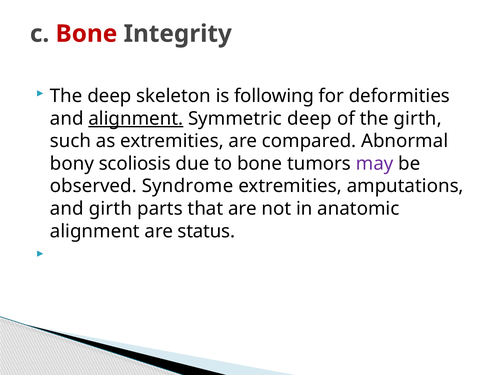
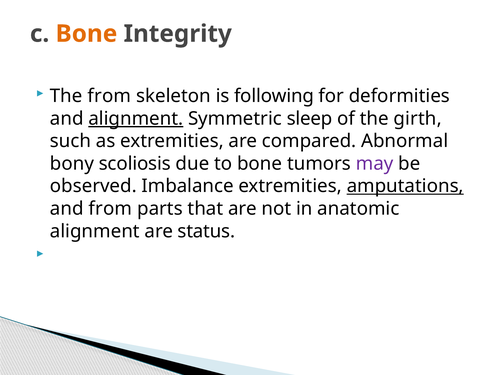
Bone at (86, 34) colour: red -> orange
The deep: deep -> from
Symmetric deep: deep -> sleep
Syndrome: Syndrome -> Imbalance
amputations underline: none -> present
and girth: girth -> from
